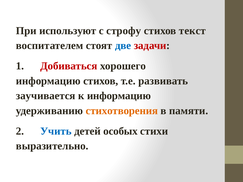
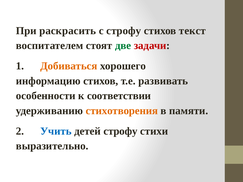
используют: используют -> раскрасить
две colour: blue -> green
Добиваться colour: red -> orange
заучивается: заучивается -> особенности
к информацию: информацию -> соответствии
детей особых: особых -> строфу
